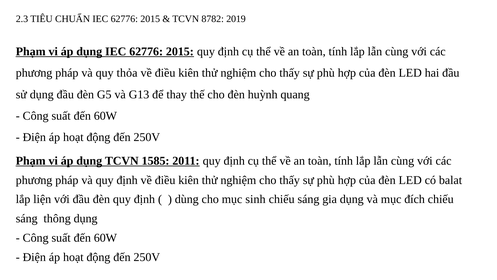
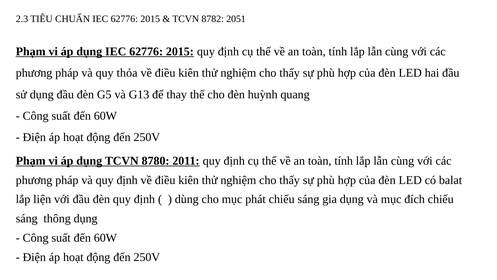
2019: 2019 -> 2051
1585: 1585 -> 8780
sinh: sinh -> phát
